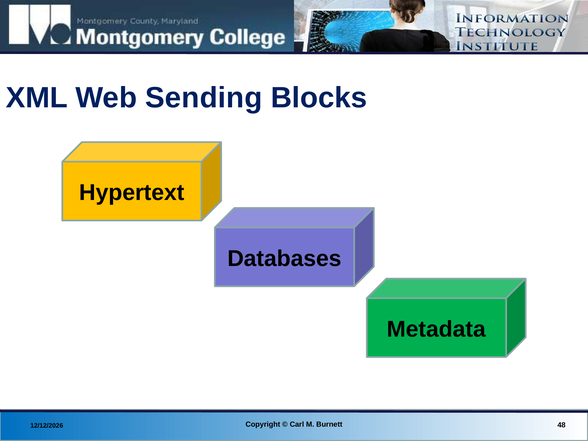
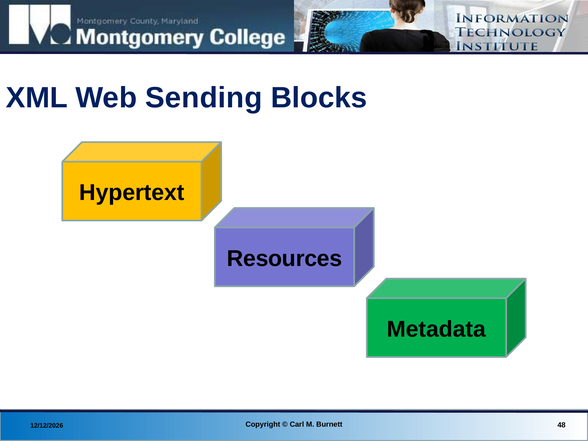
Databases: Databases -> Resources
